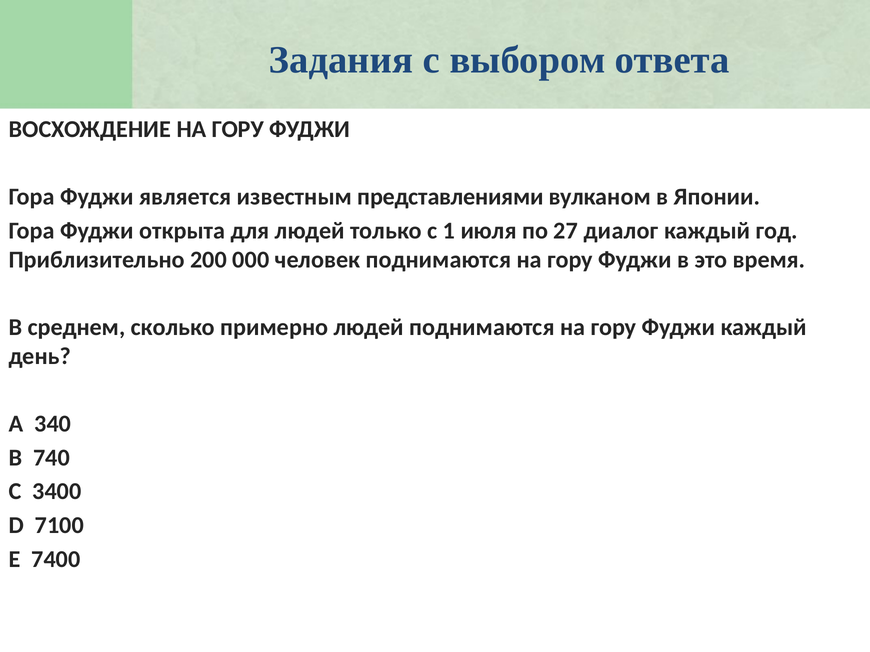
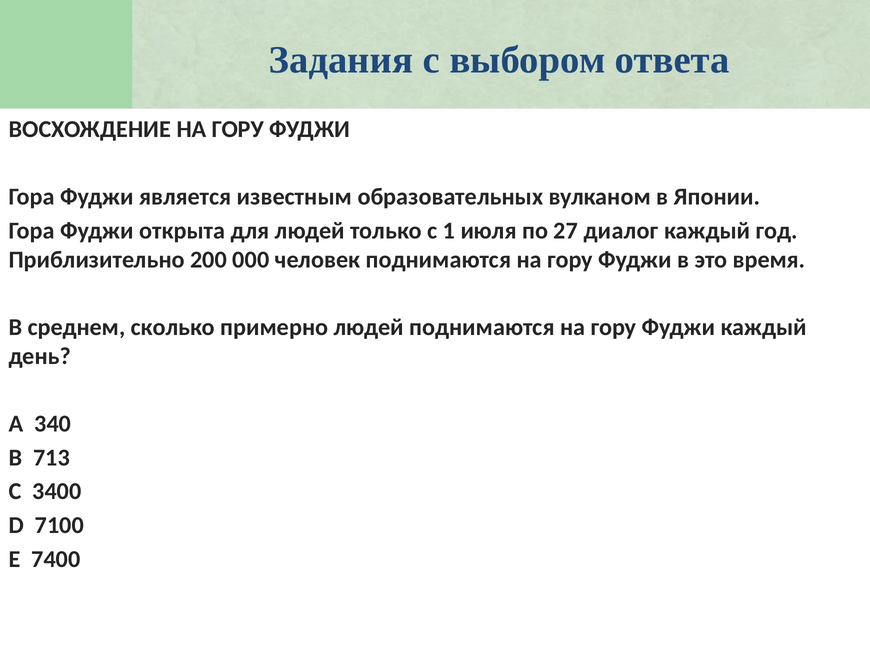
представлениями: представлениями -> образовательных
740: 740 -> 713
